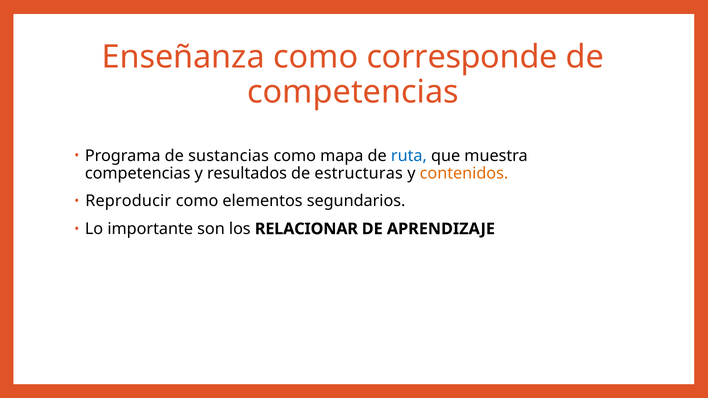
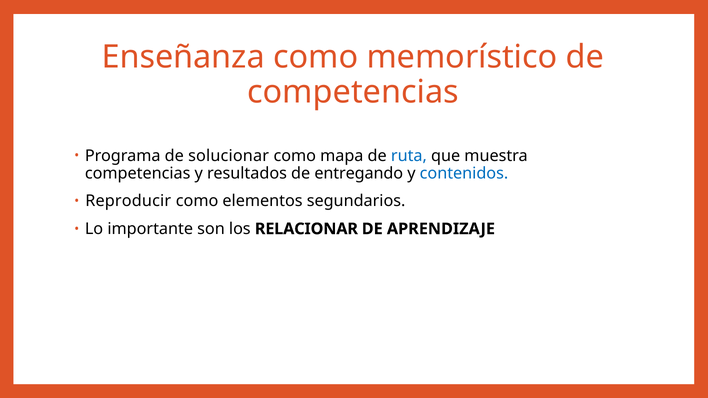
corresponde: corresponde -> memorístico
sustancias: sustancias -> solucionar
estructuras: estructuras -> entregando
contenidos colour: orange -> blue
